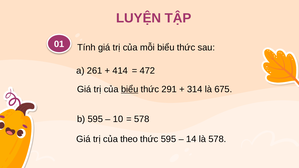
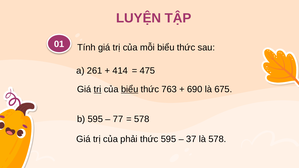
472: 472 -> 475
trị at (98, 89) underline: none -> present
291: 291 -> 763
314: 314 -> 690
10: 10 -> 77
theo: theo -> phải
14: 14 -> 37
